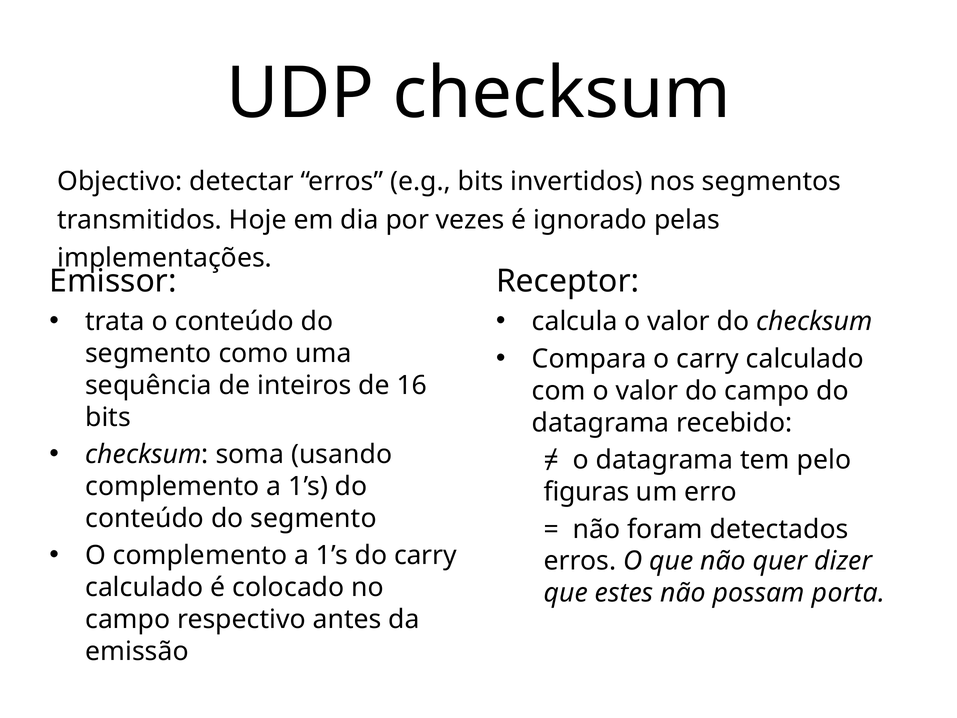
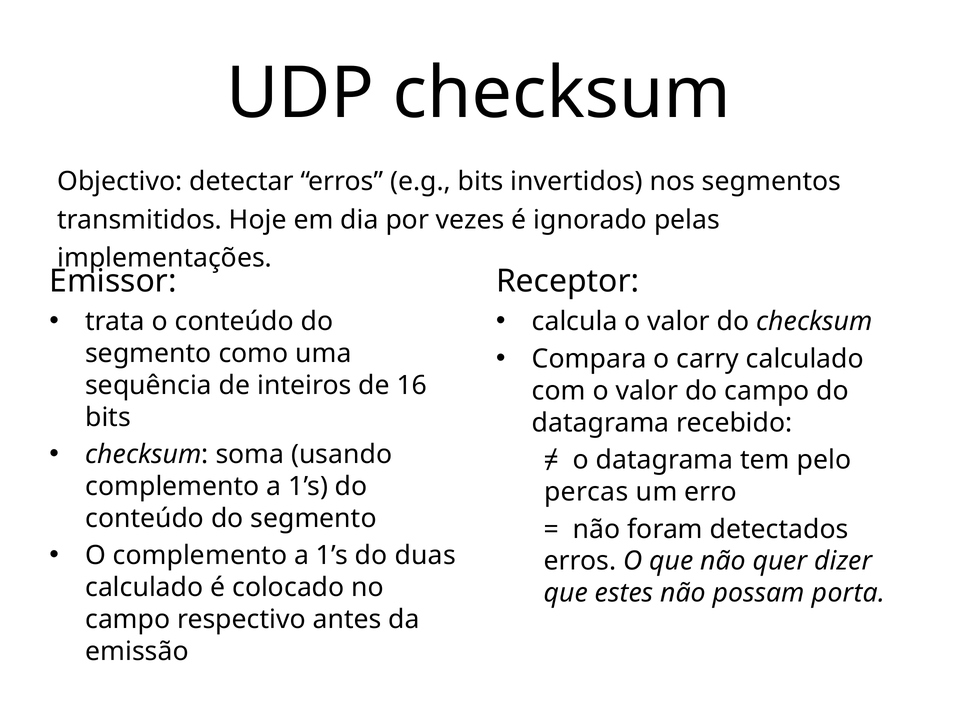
figuras: figuras -> percas
do carry: carry -> duas
